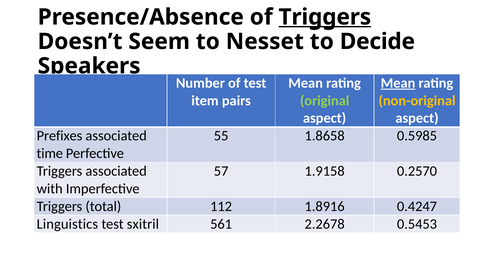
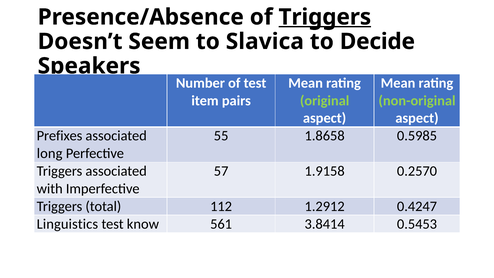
Nesset: Nesset -> Slavica
Mean at (398, 83) underline: present -> none
non-original colour: yellow -> light green
time: time -> long
1.8916: 1.8916 -> 1.2912
sxitril: sxitril -> know
2.2678: 2.2678 -> 3.8414
